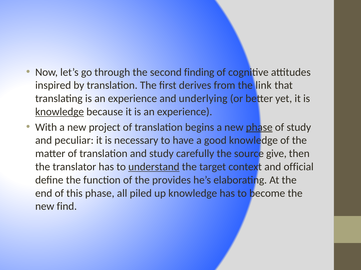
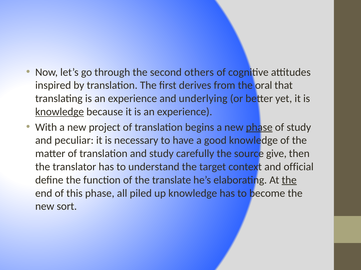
finding: finding -> others
link: link -> oral
understand underline: present -> none
provides: provides -> translate
the at (289, 180) underline: none -> present
find: find -> sort
